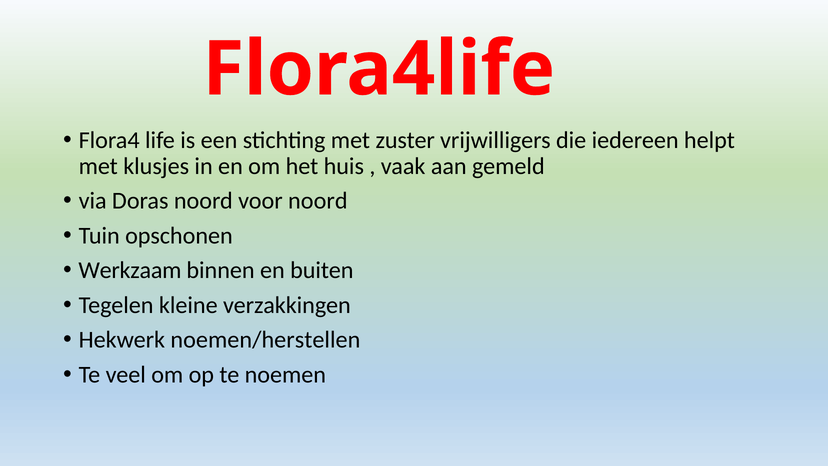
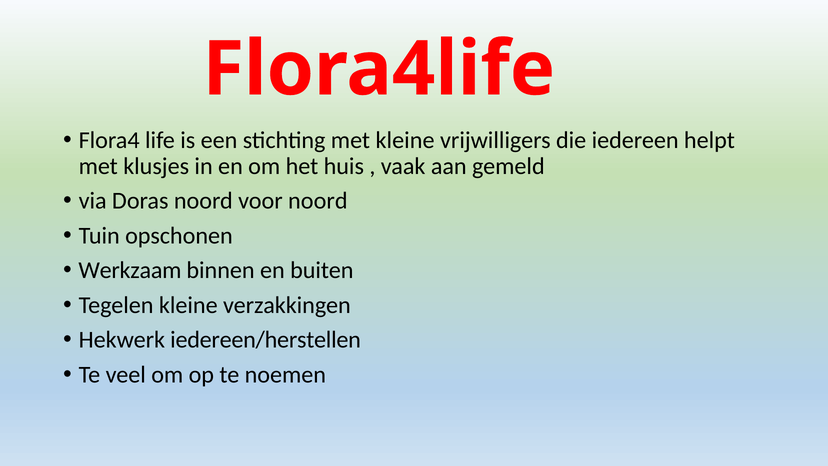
met zuster: zuster -> kleine
noemen/herstellen: noemen/herstellen -> iedereen/herstellen
